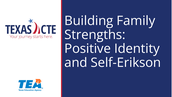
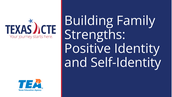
Self-Erikson: Self-Erikson -> Self-Identity
